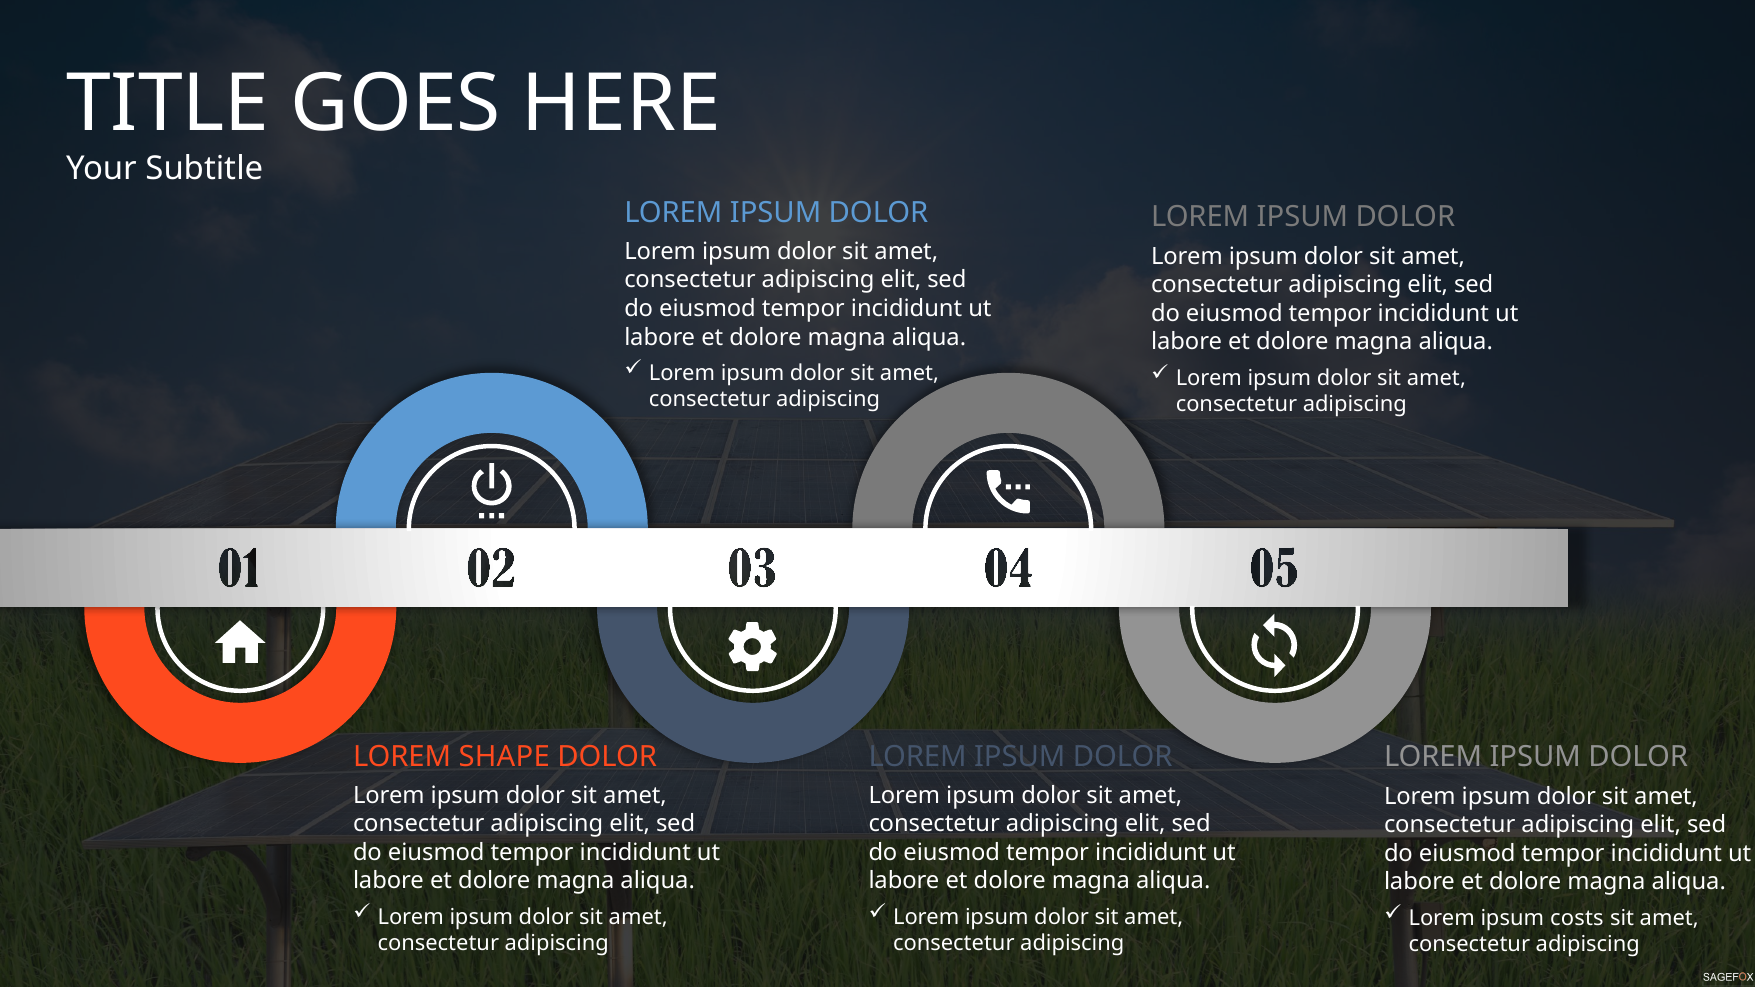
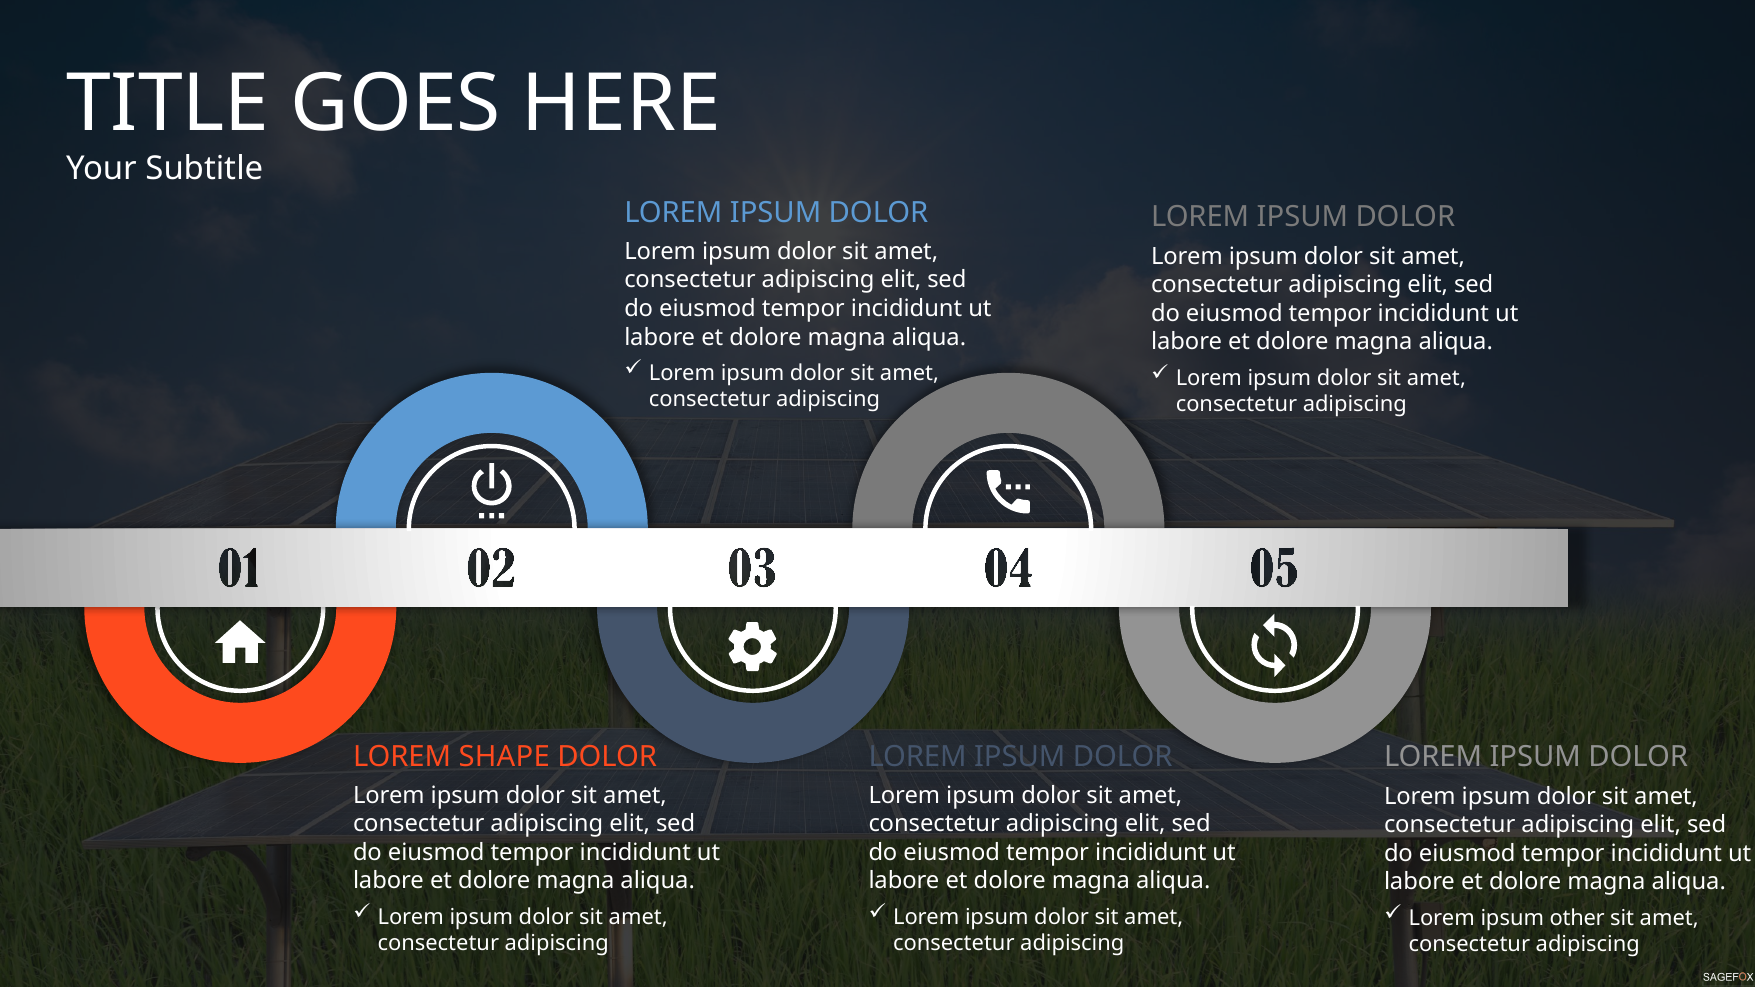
costs: costs -> other
